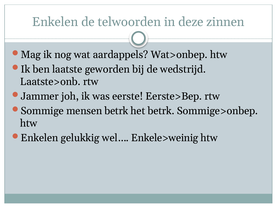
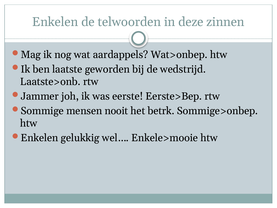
mensen betrk: betrk -> nooit
Enkele>weinig: Enkele>weinig -> Enkele>mooie
